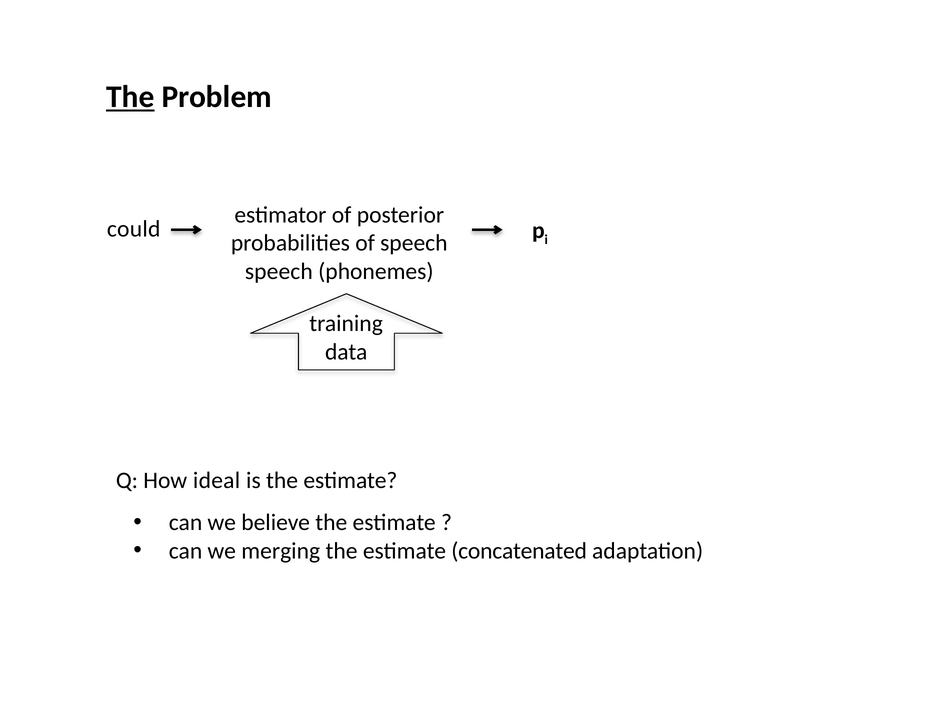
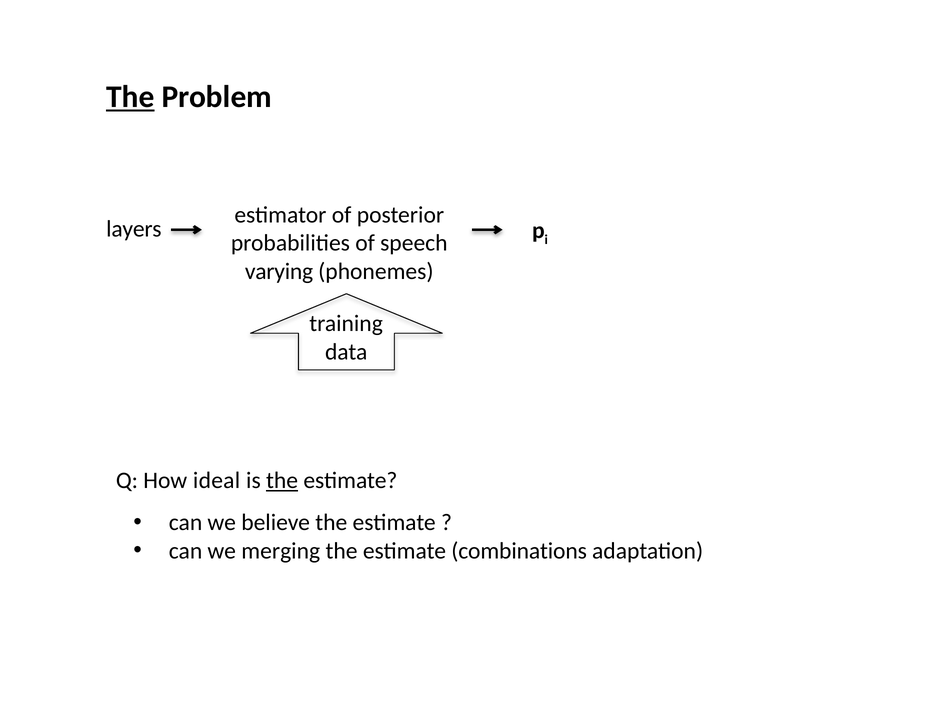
could: could -> layers
speech at (279, 271): speech -> varying
the at (282, 481) underline: none -> present
concatenated: concatenated -> combinations
